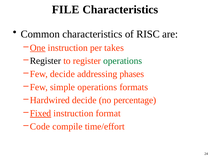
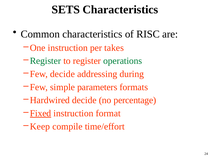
FILE: FILE -> SETS
One underline: present -> none
Register at (45, 61) colour: black -> green
phases: phases -> during
simple operations: operations -> parameters
Code: Code -> Keep
